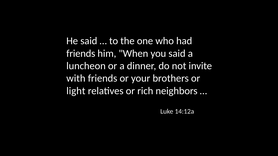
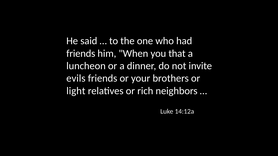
you said: said -> that
with: with -> evils
